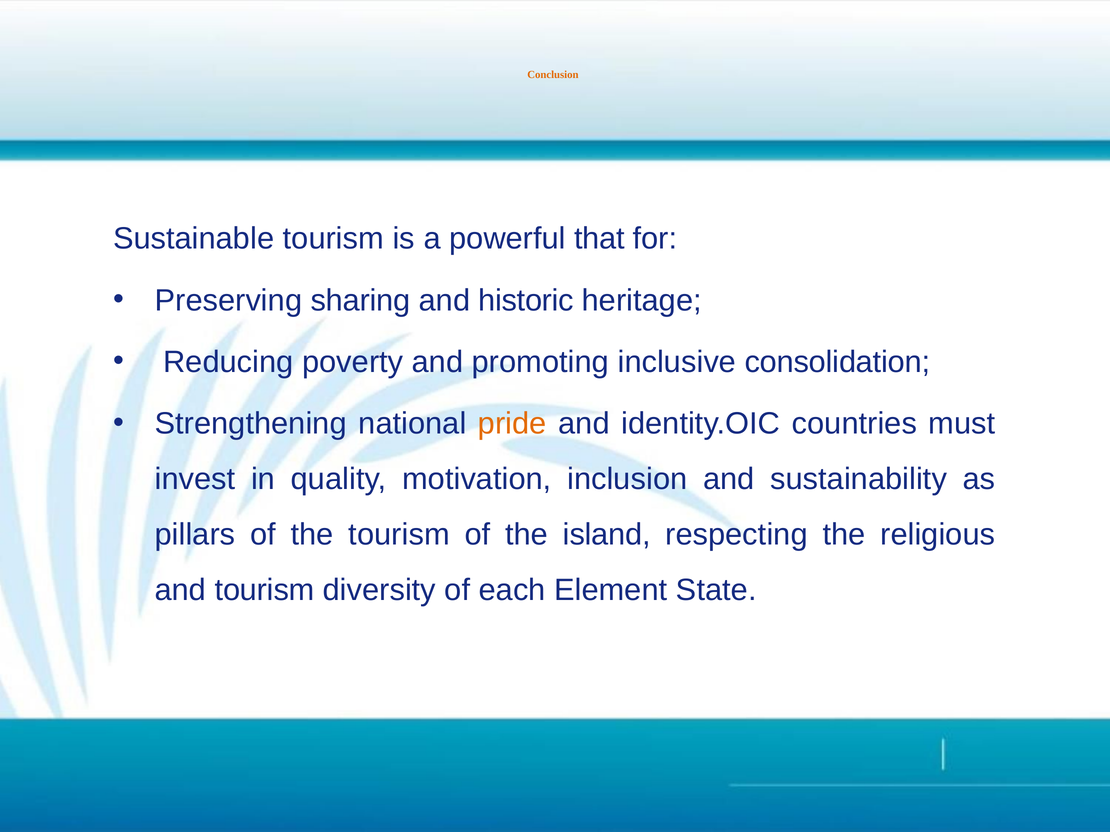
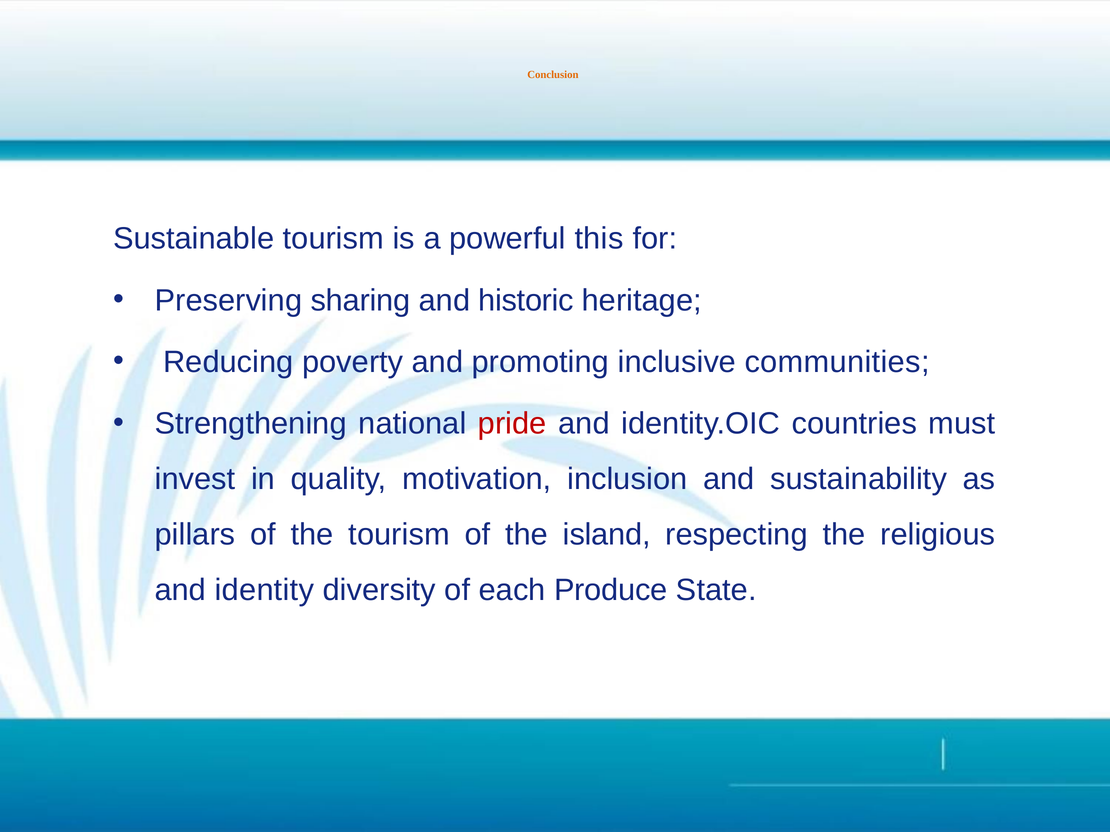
that: that -> this
consolidation: consolidation -> communities
pride colour: orange -> red
and tourism: tourism -> identity
Element: Element -> Produce
